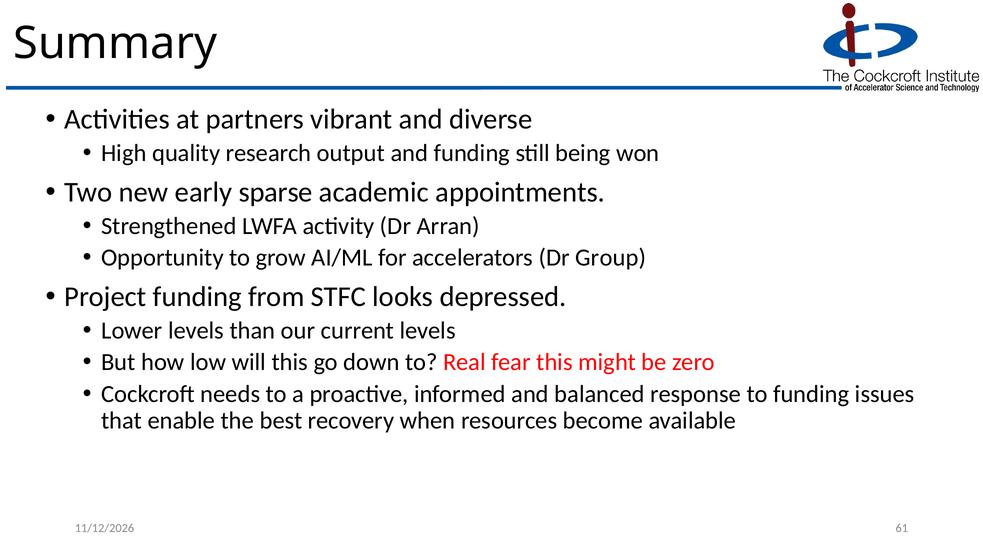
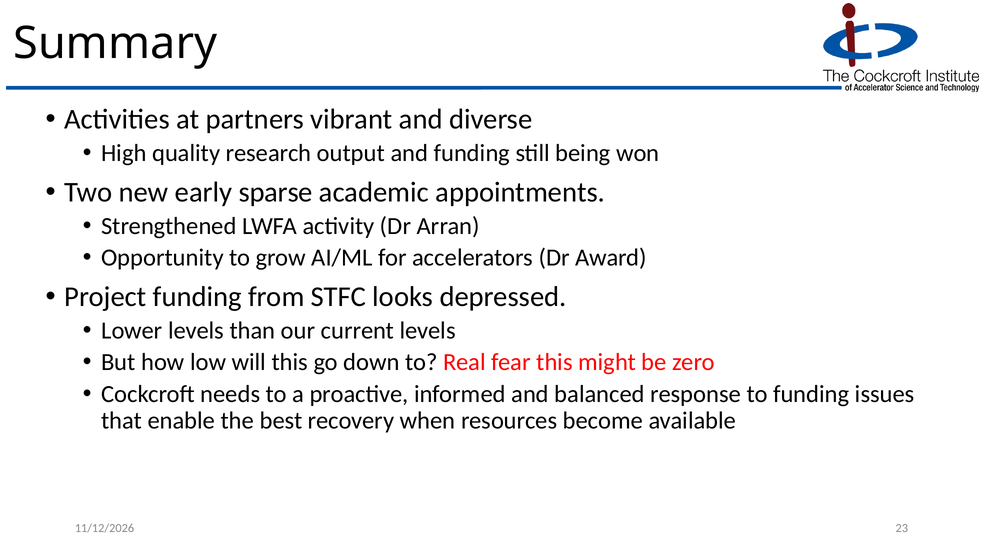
Group: Group -> Award
61: 61 -> 23
